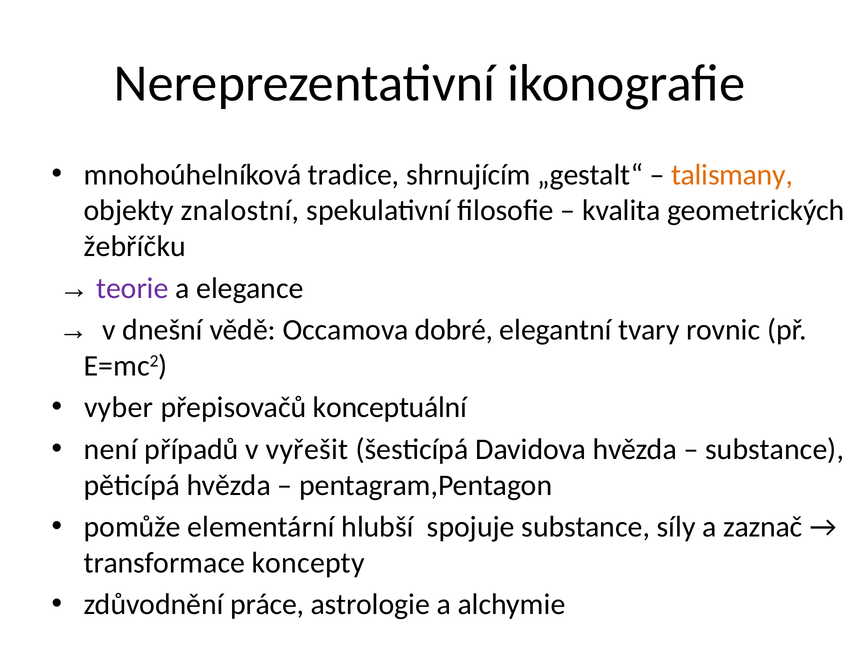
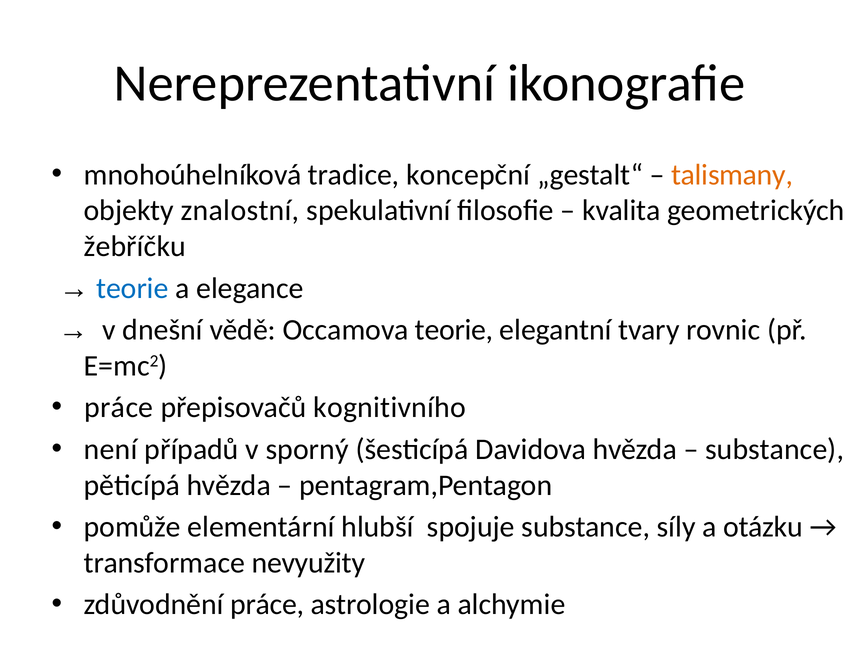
shrnujícím: shrnujícím -> koncepční
teorie at (132, 288) colour: purple -> blue
Occamova dobré: dobré -> teorie
vyber at (119, 408): vyber -> práce
konceptuální: konceptuální -> kognitivního
vyřešit: vyřešit -> sporný
zaznač: zaznač -> otázku
koncepty: koncepty -> nevyužity
